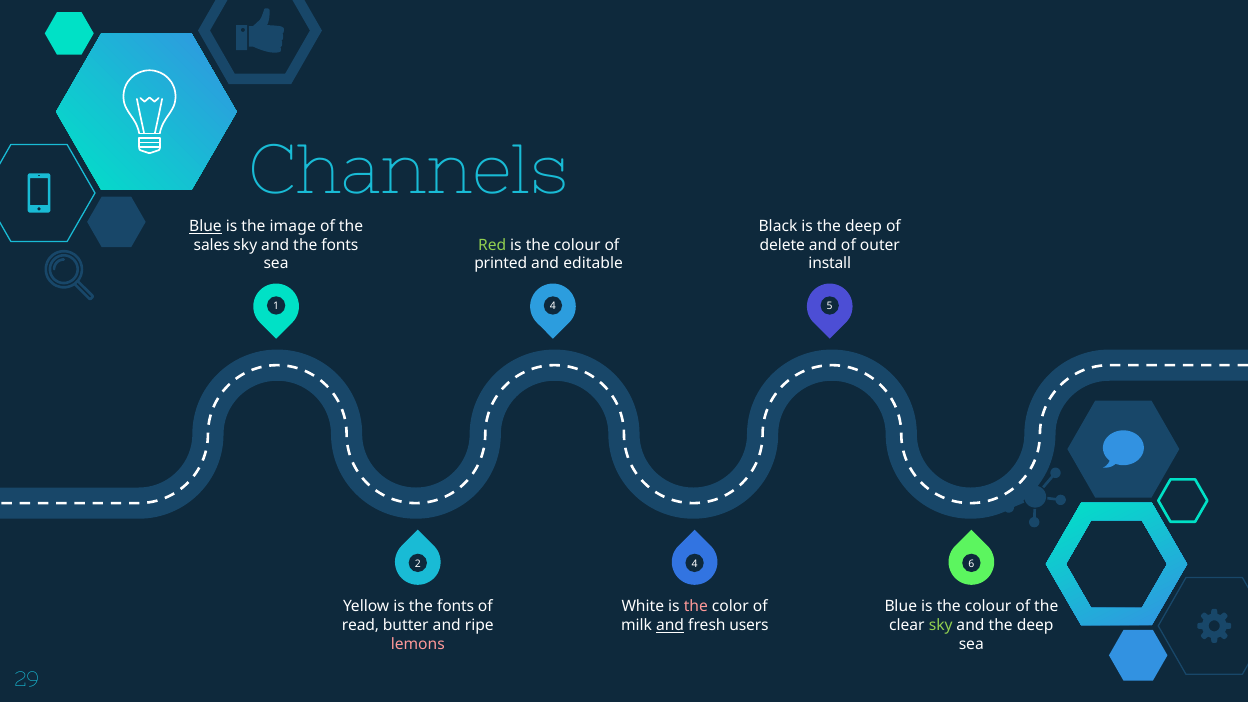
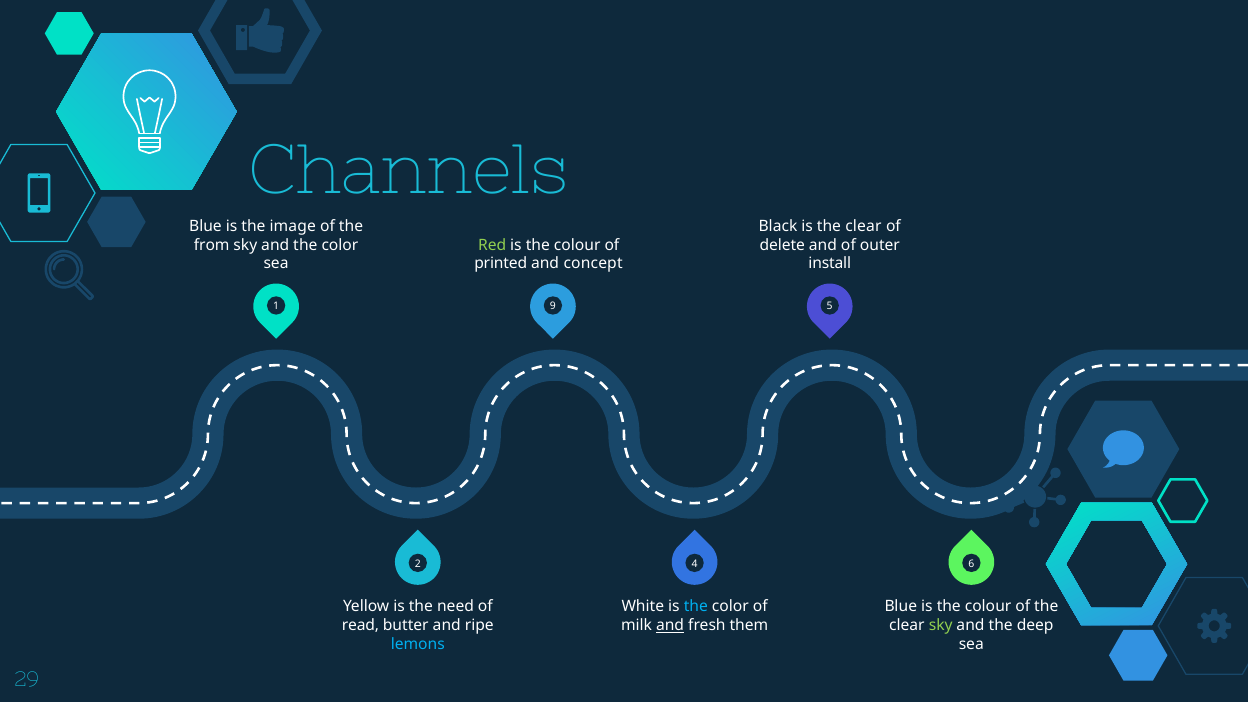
Blue at (206, 226) underline: present -> none
is the deep: deep -> clear
sales: sales -> from
and the fonts: fonts -> color
editable: editable -> concept
1 4: 4 -> 9
is the fonts: fonts -> need
the at (696, 607) colour: pink -> light blue
users: users -> them
lemons colour: pink -> light blue
